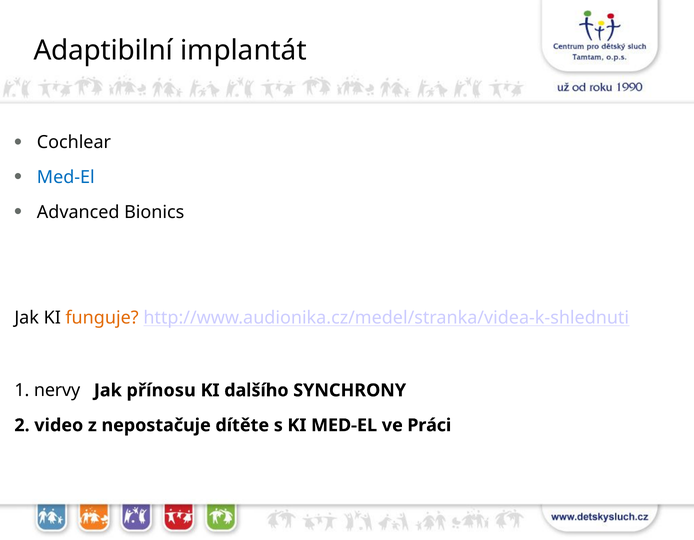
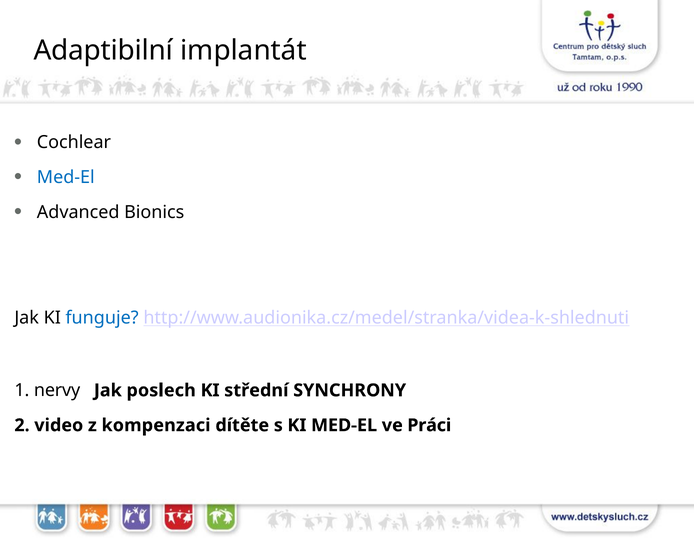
funguje colour: orange -> blue
přínosu: přínosu -> poslech
dalšího: dalšího -> střední
nepostačuje: nepostačuje -> kompenzaci
